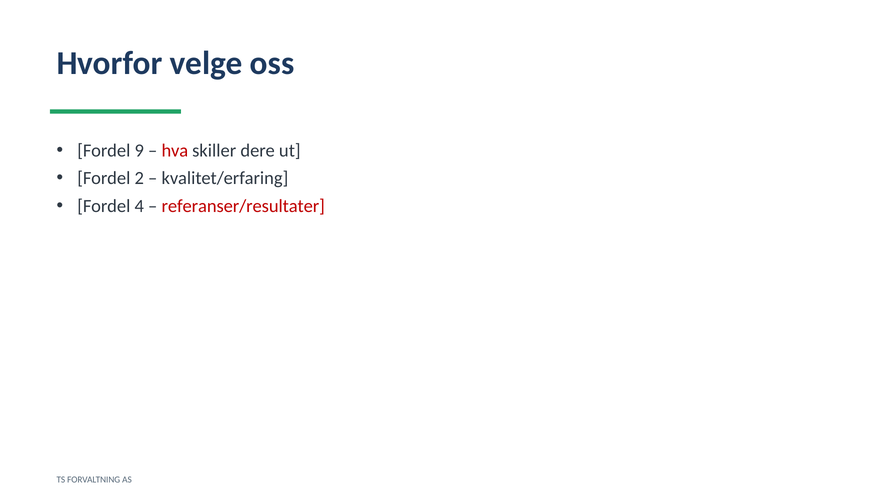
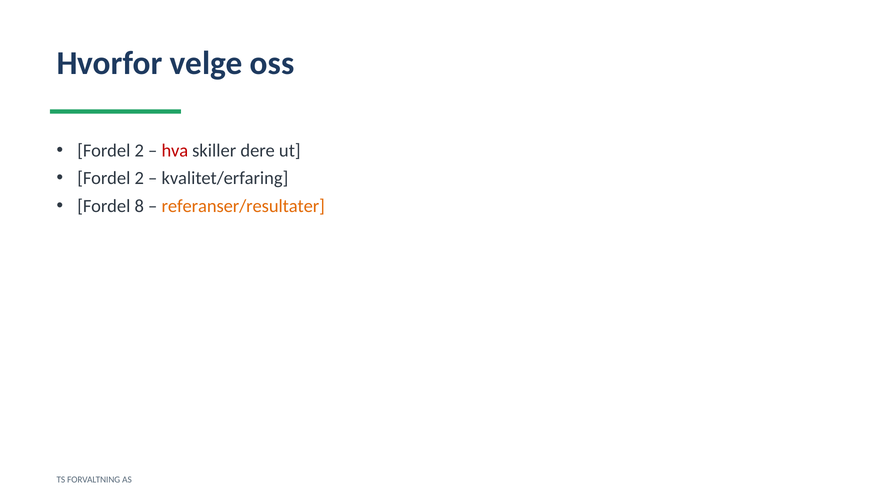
9 at (139, 150): 9 -> 2
4: 4 -> 8
referanser/resultater colour: red -> orange
